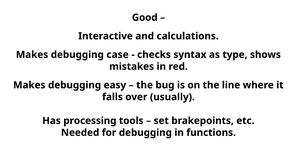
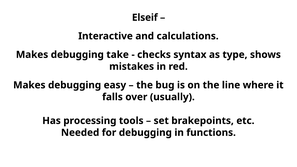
Good: Good -> Elseif
case: case -> take
